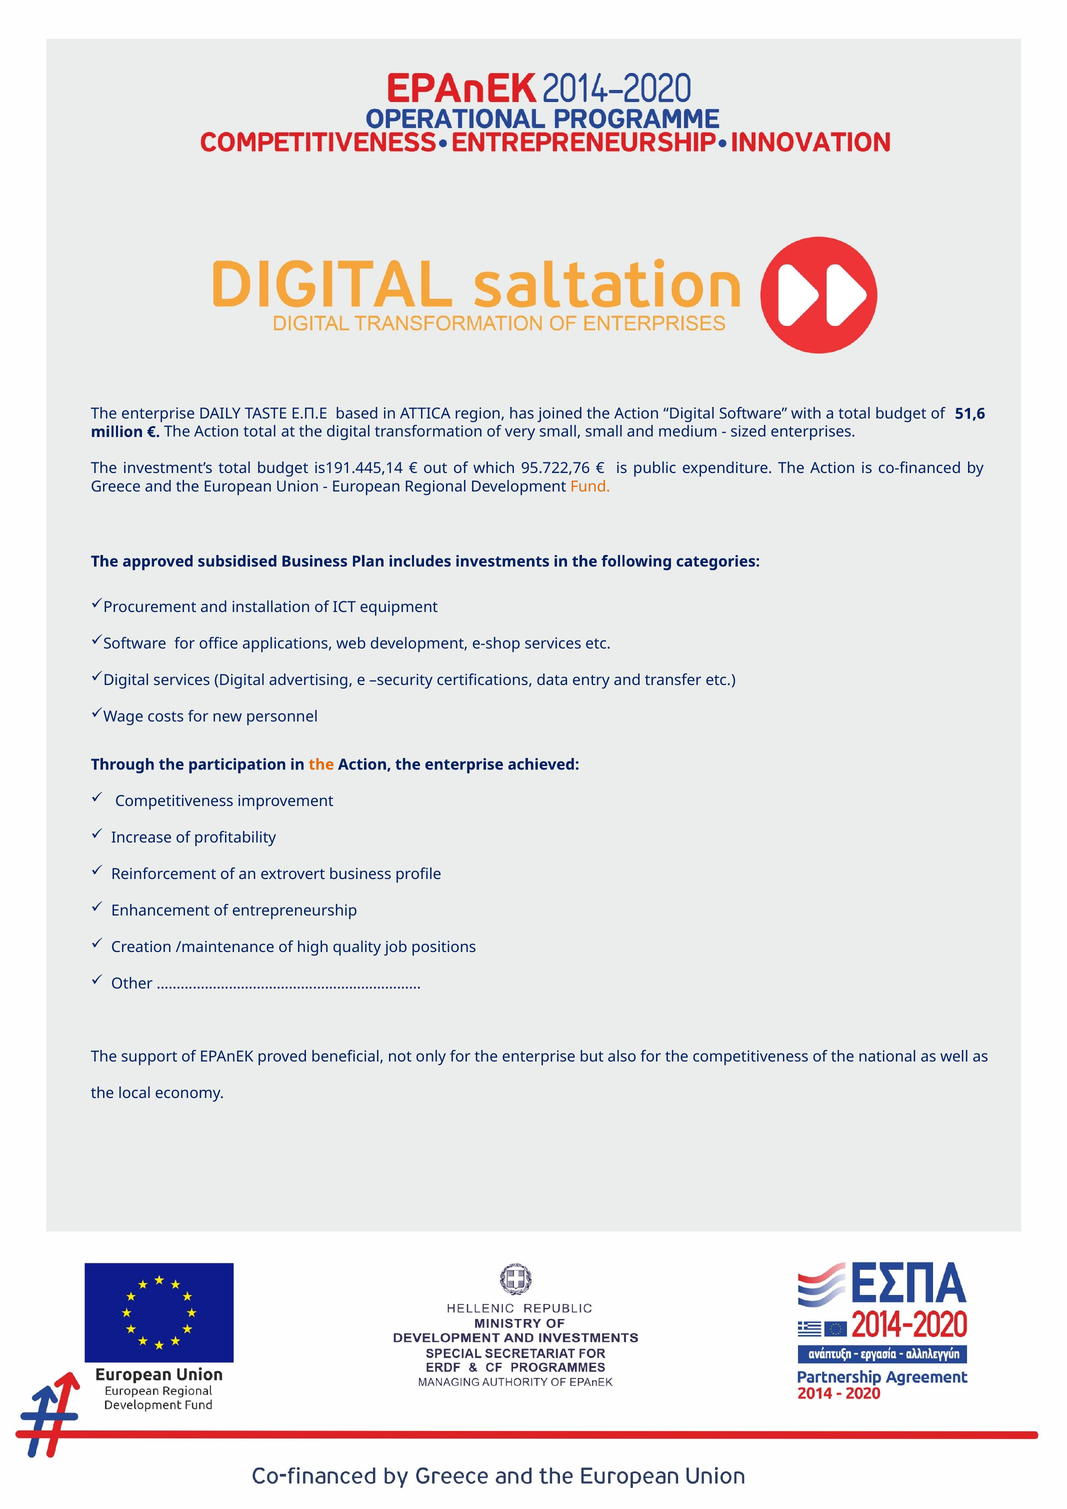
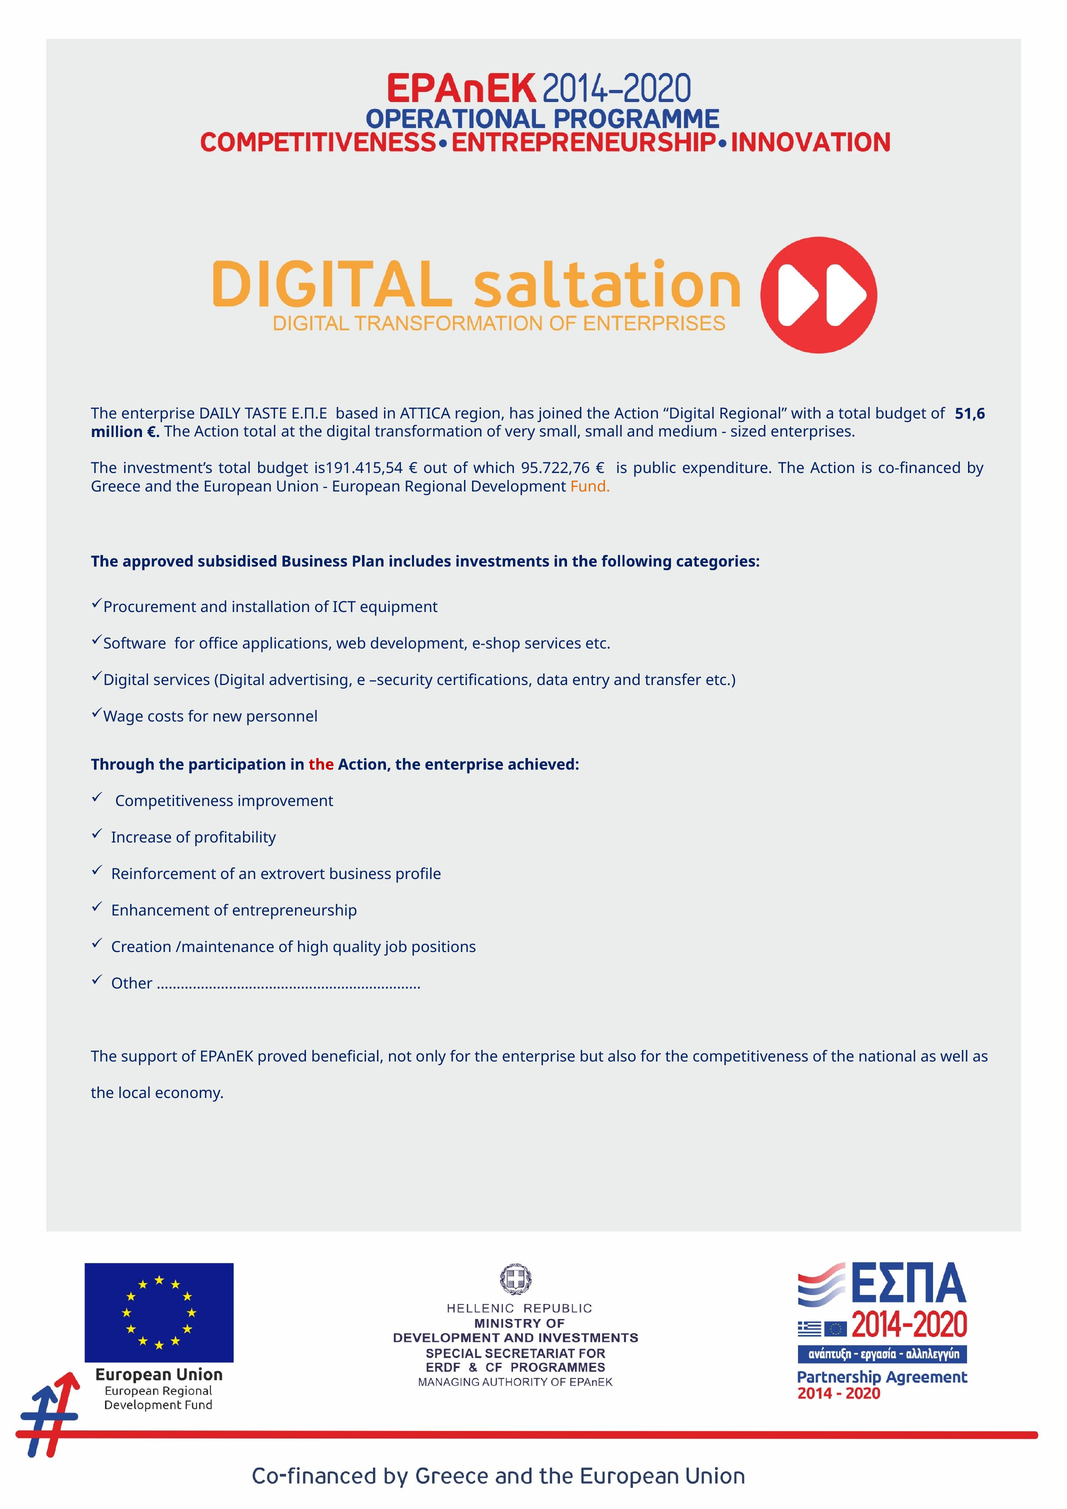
Digital Software: Software -> Regional
is191.445,14: is191.445,14 -> is191.415,54
the at (321, 765) colour: orange -> red
